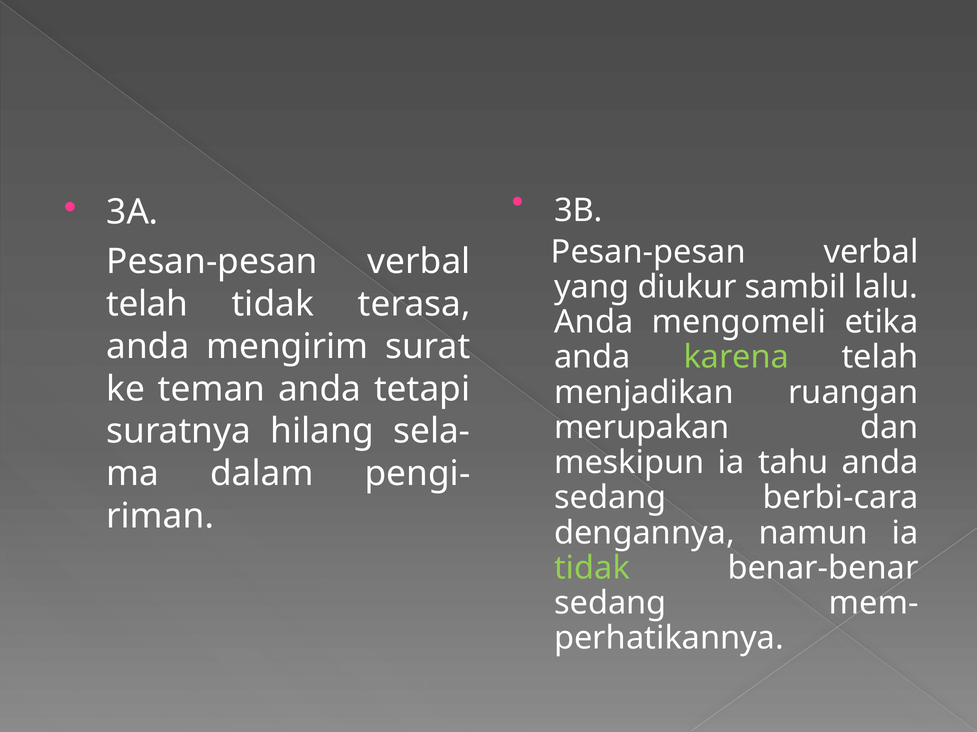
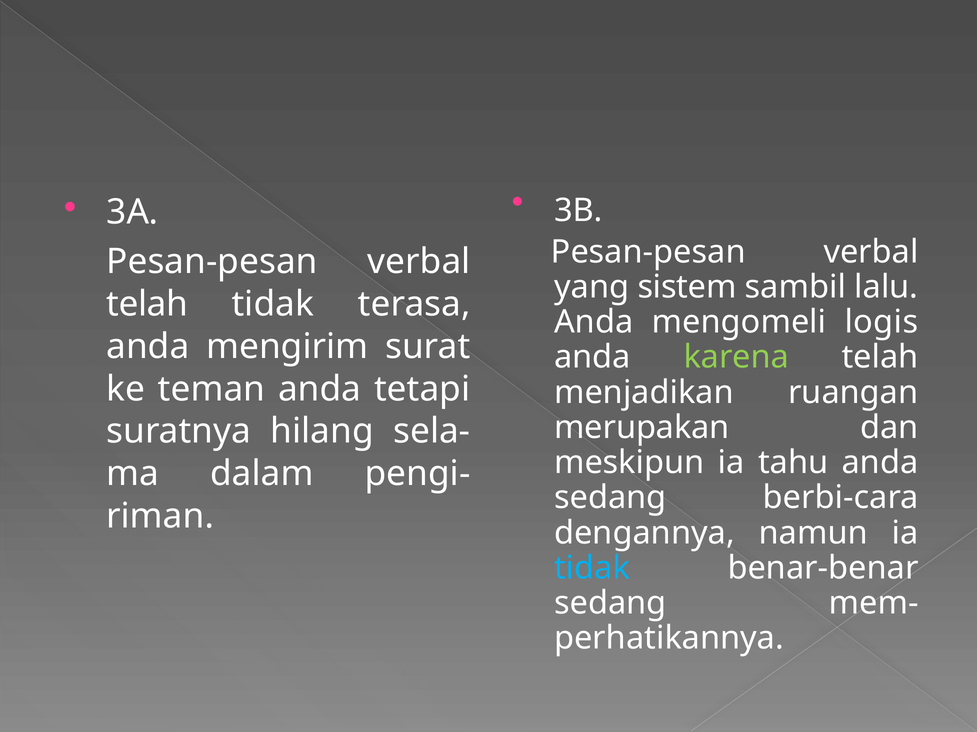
diukur: diukur -> sistem
etika: etika -> logis
tidak at (592, 569) colour: light green -> light blue
